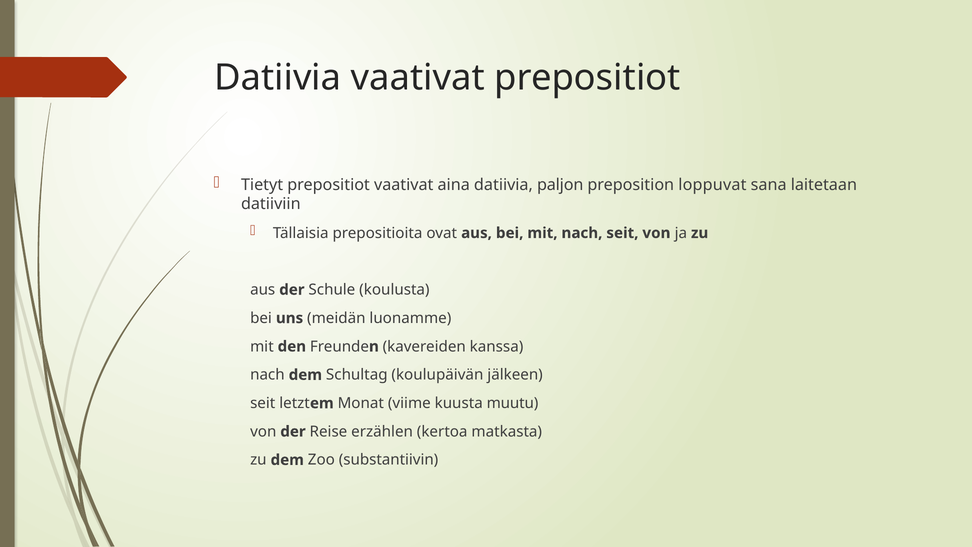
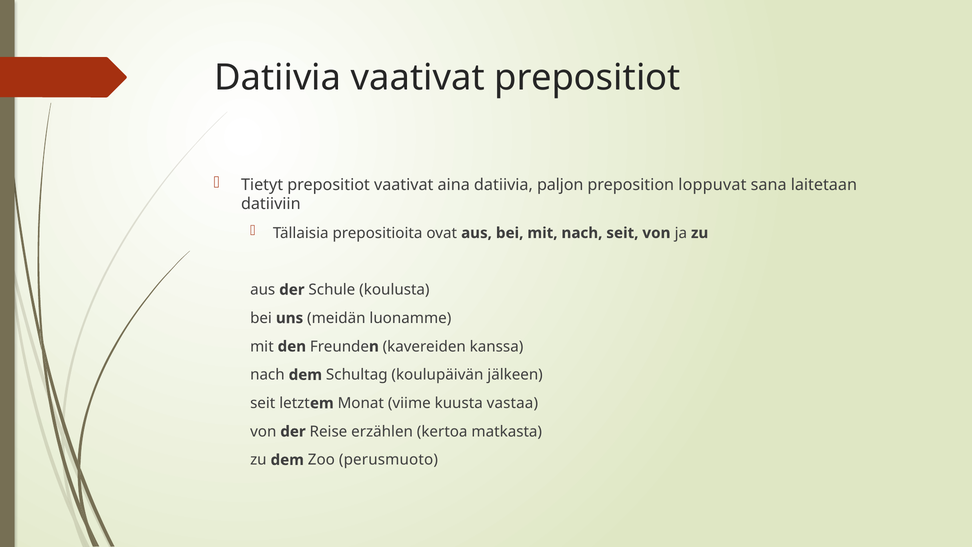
muutu: muutu -> vastaa
substantiivin: substantiivin -> perusmuoto
